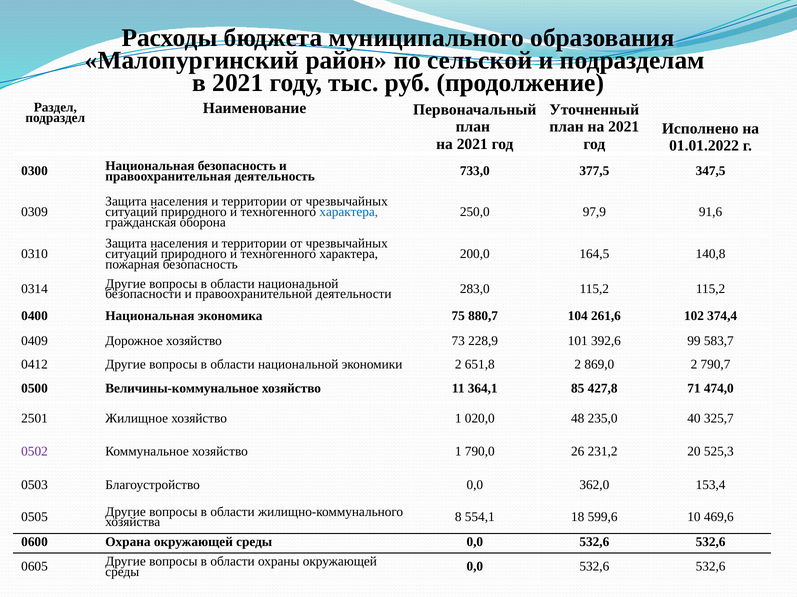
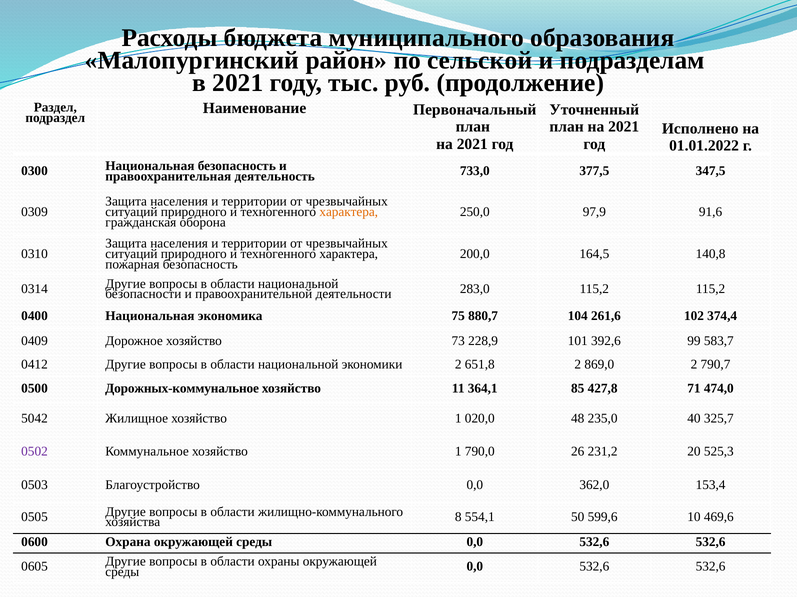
характера at (349, 212) colour: blue -> orange
Величины-коммунальное: Величины-коммунальное -> Дорожных-коммунальное
2501: 2501 -> 5042
18: 18 -> 50
